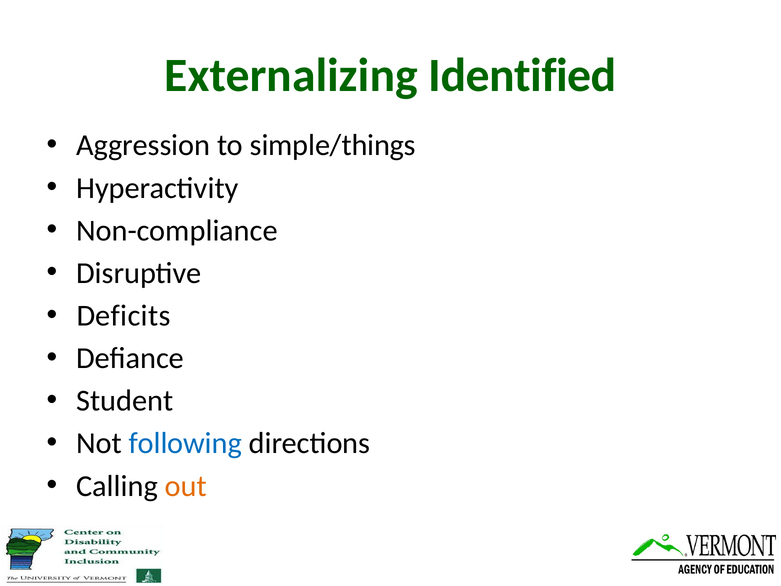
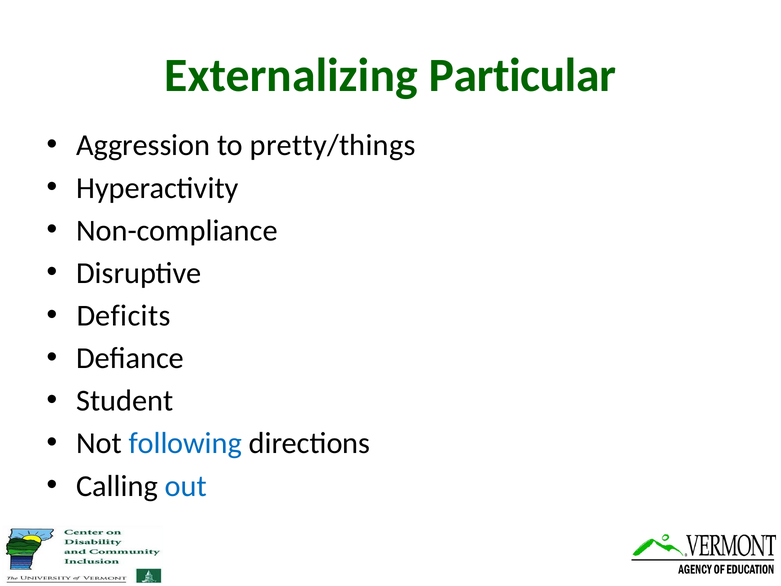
Identified: Identified -> Particular
simple/things: simple/things -> pretty/things
out colour: orange -> blue
